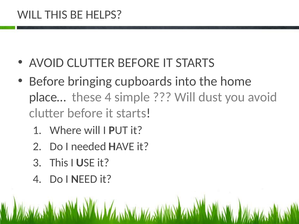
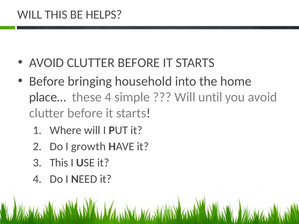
cupboards: cupboards -> household
dust: dust -> until
needed: needed -> growth
